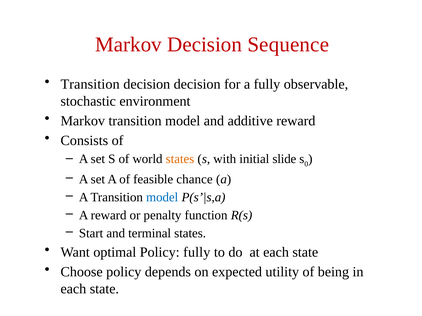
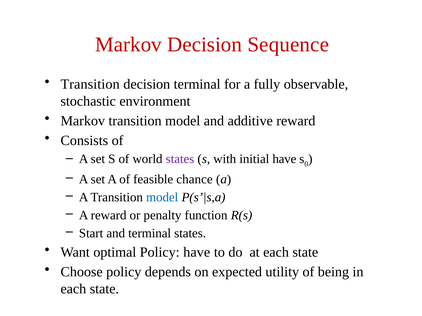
decision decision: decision -> terminal
states at (180, 159) colour: orange -> purple
initial slide: slide -> have
Policy fully: fully -> have
